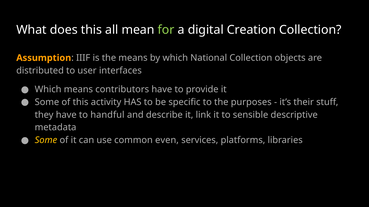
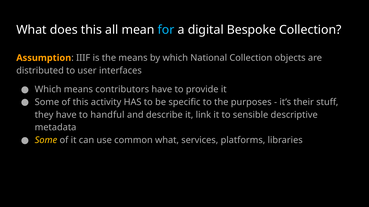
for colour: light green -> light blue
Creation: Creation -> Bespoke
common even: even -> what
